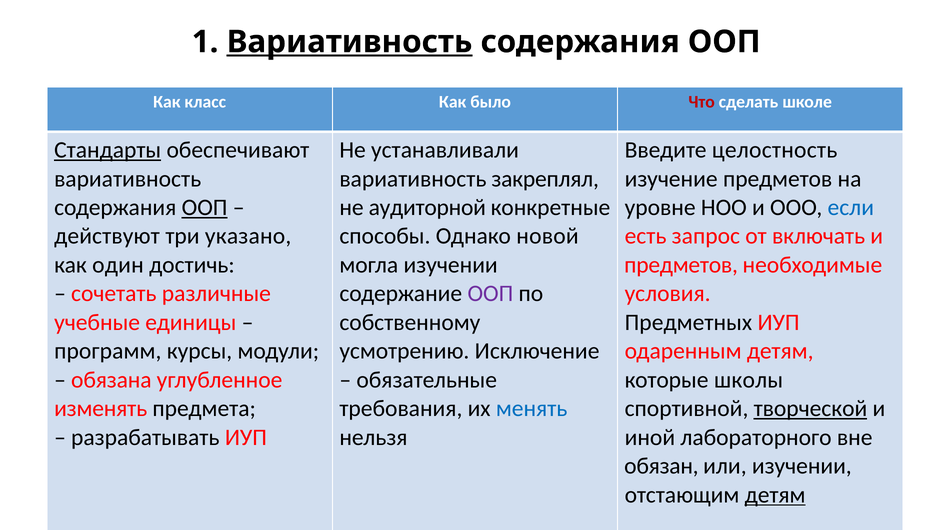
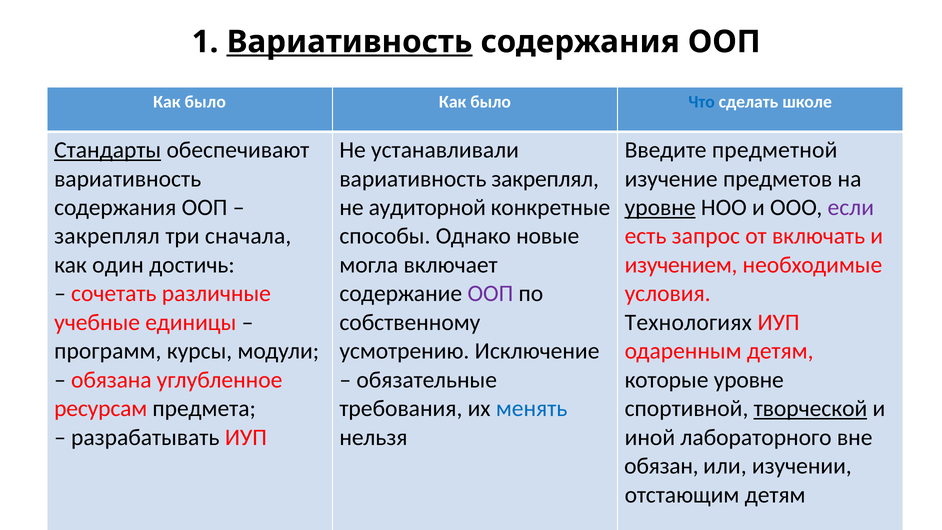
класс at (205, 102): класс -> было
Что colour: red -> blue
целостность: целостность -> предметной
ООП at (205, 207) underline: present -> none
уровне at (660, 207) underline: none -> present
если colour: blue -> purple
действуют at (107, 236): действуют -> закреплял
указано: указано -> сначала
новой: новой -> новые
могла изучении: изучении -> включает
предметов at (681, 265): предметов -> изучением
Предметных: Предметных -> Технологиях
которые школы: школы -> уровне
изменять: изменять -> ресурсам
детям at (775, 495) underline: present -> none
